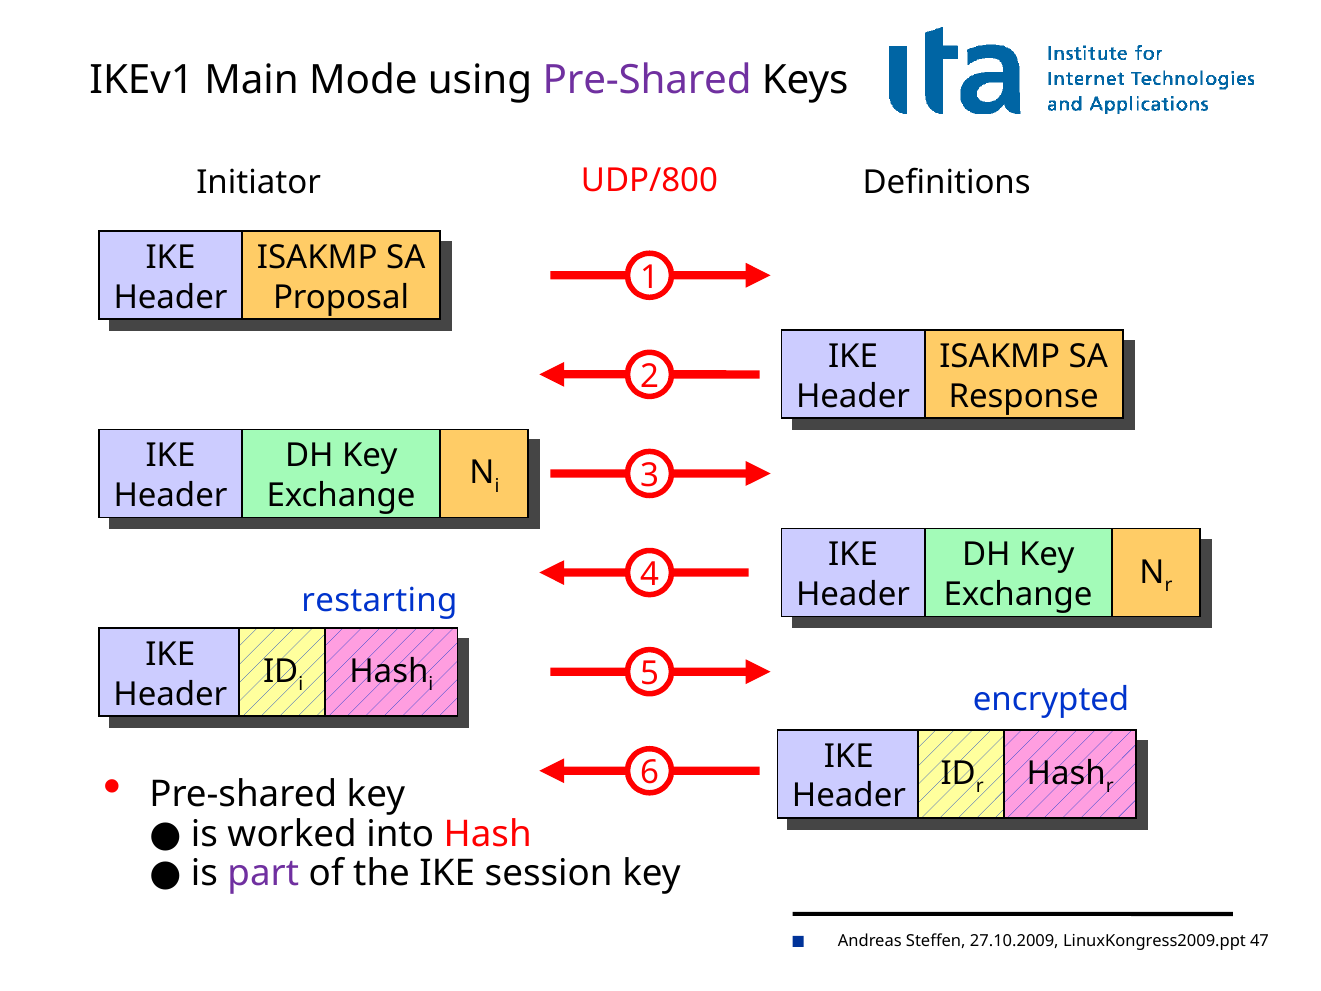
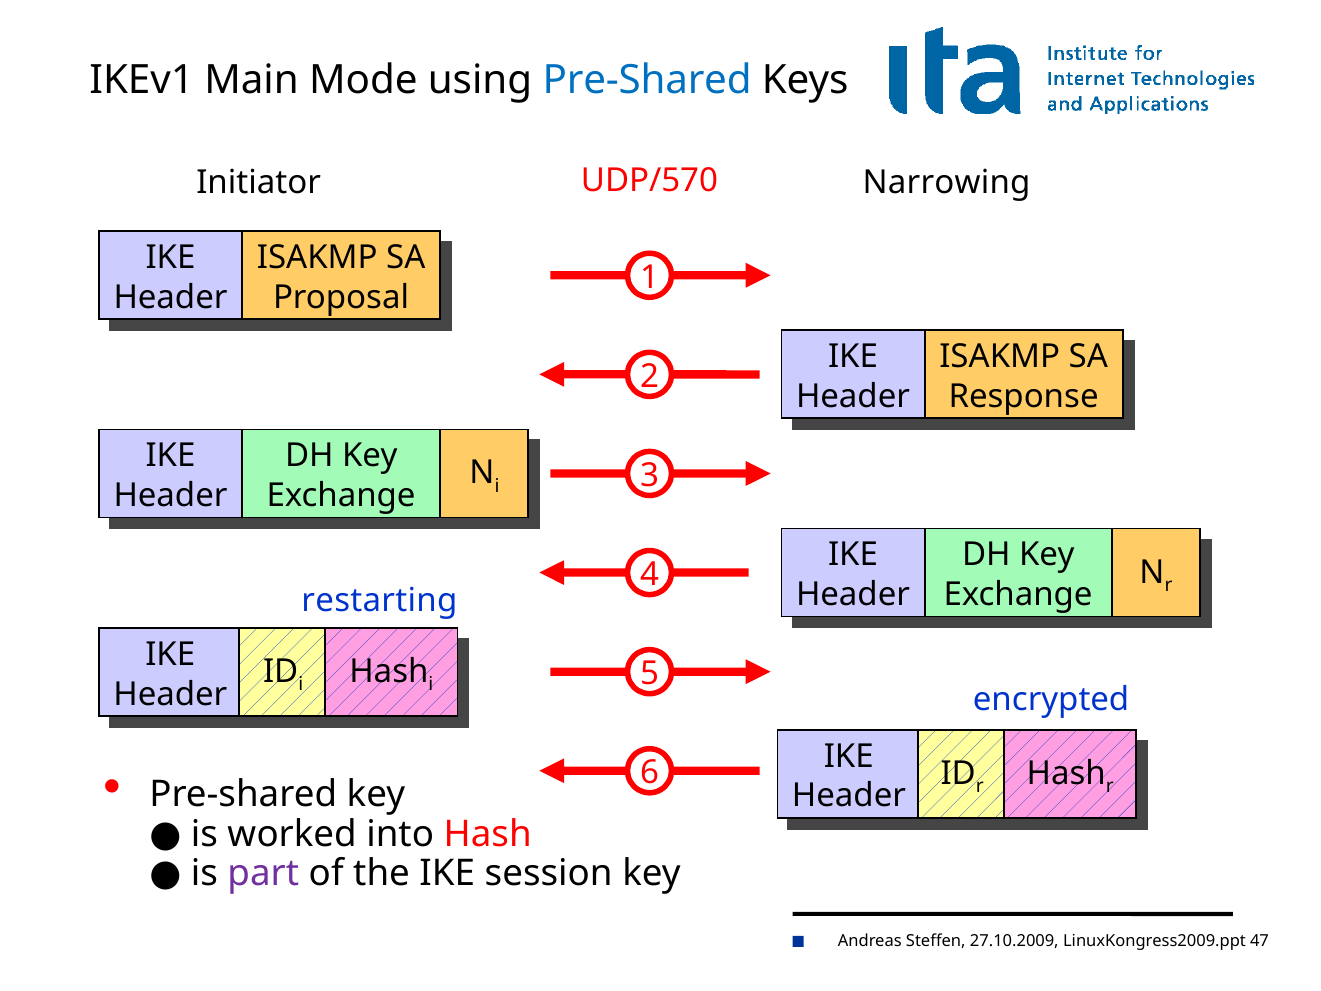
Pre-Shared at (647, 80) colour: purple -> blue
UDP/800: UDP/800 -> UDP/570
Definitions: Definitions -> Narrowing
